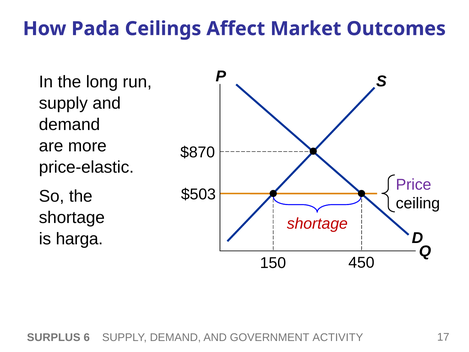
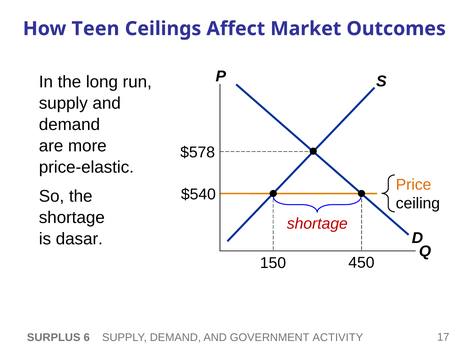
Pada: Pada -> Teen
$870: $870 -> $578
Price colour: purple -> orange
$503: $503 -> $540
harga: harga -> dasar
